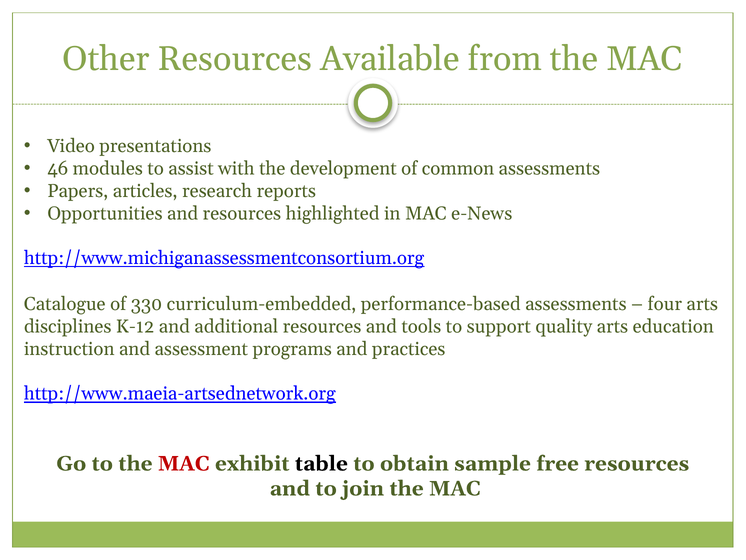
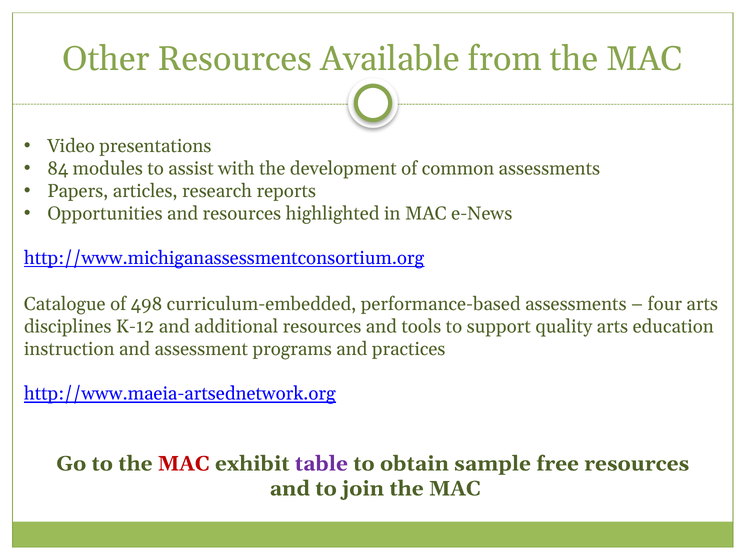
46: 46 -> 84
330: 330 -> 498
table colour: black -> purple
